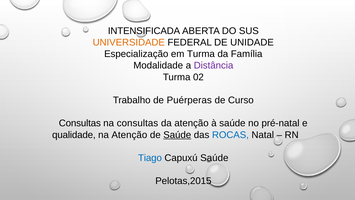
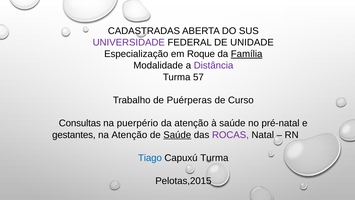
INTENSIFICADA: INTENSIFICADA -> CADASTRADAS
UNIVERSIDADE colour: orange -> purple
em Turma: Turma -> Roque
Família underline: none -> present
02: 02 -> 57
na consultas: consultas -> puerpério
qualidade: qualidade -> gestantes
ROCAS colour: blue -> purple
Capuxú Saúde: Saúde -> Turma
